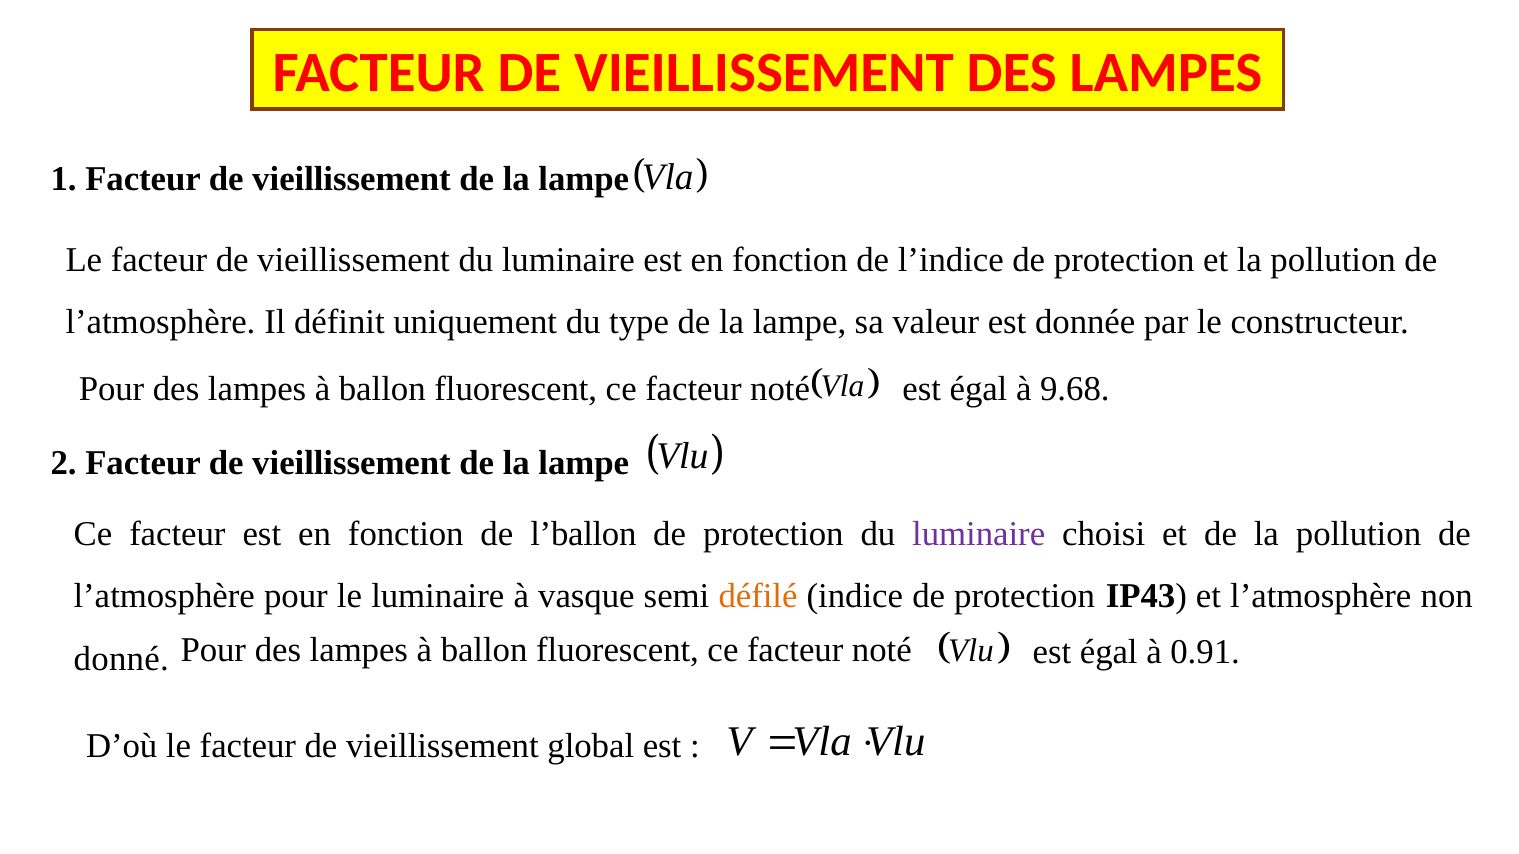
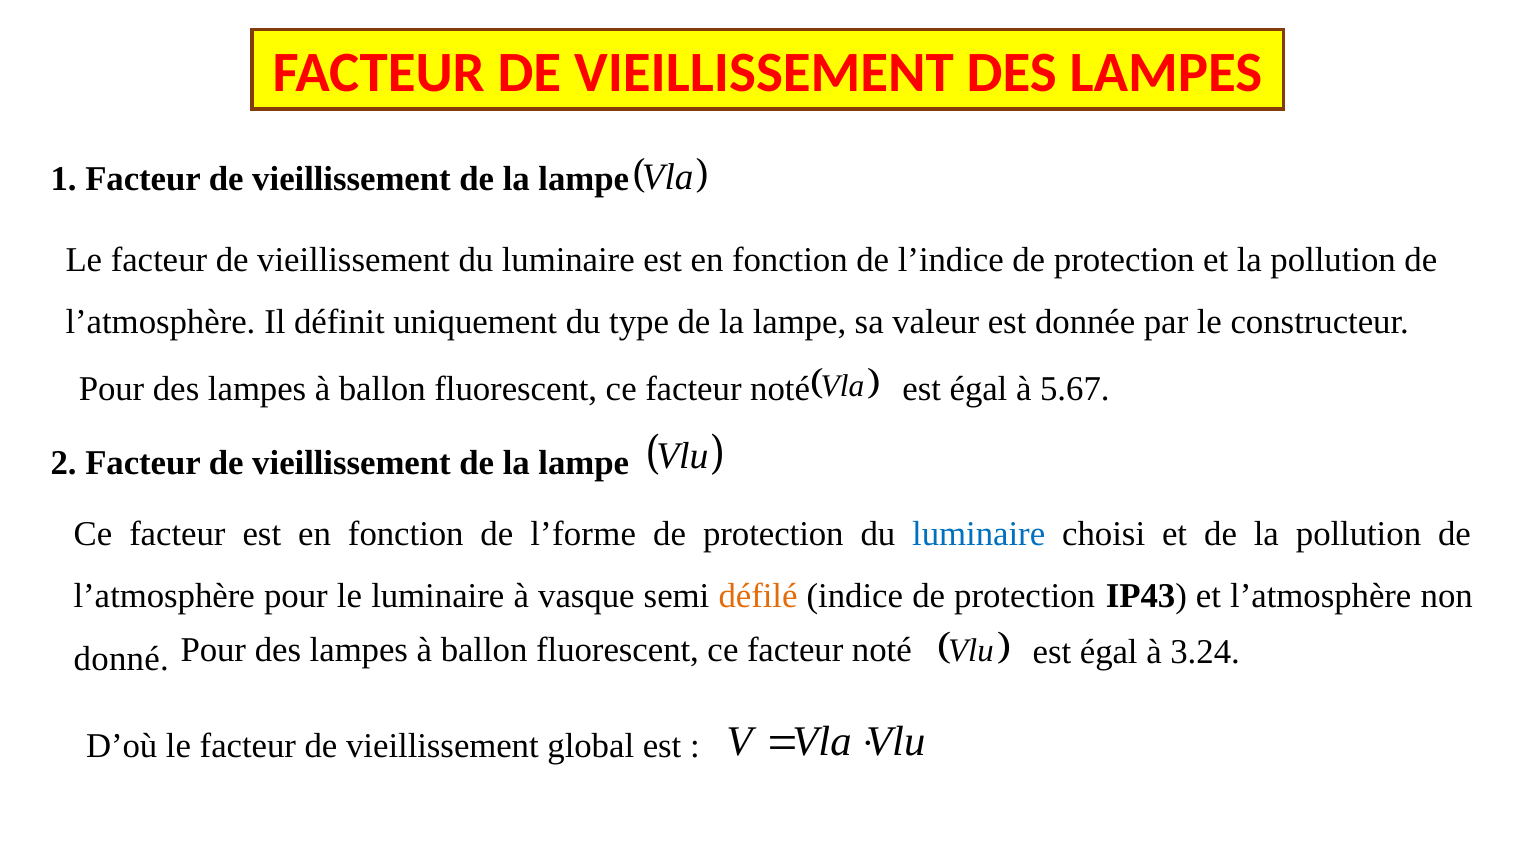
9.68: 9.68 -> 5.67
l’ballon: l’ballon -> l’forme
luminaire at (979, 534) colour: purple -> blue
0.91: 0.91 -> 3.24
